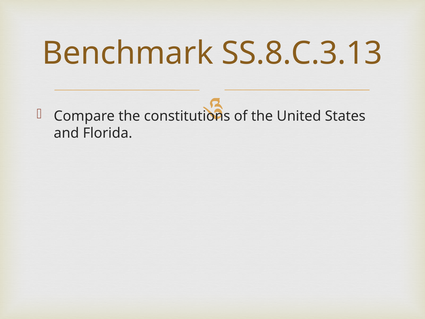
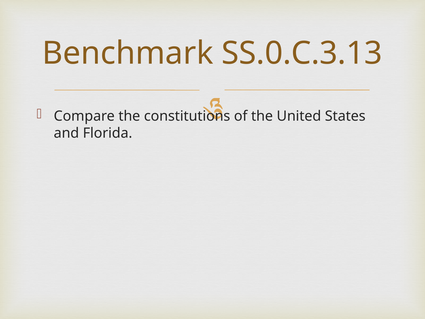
SS.8.C.3.13: SS.8.C.3.13 -> SS.0.C.3.13
